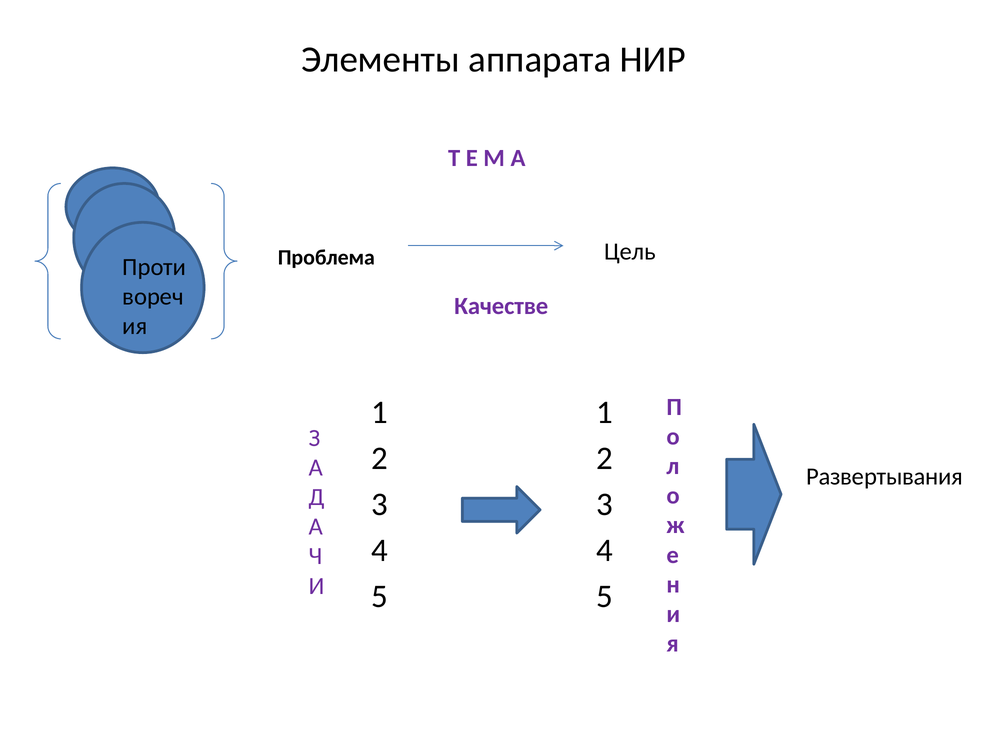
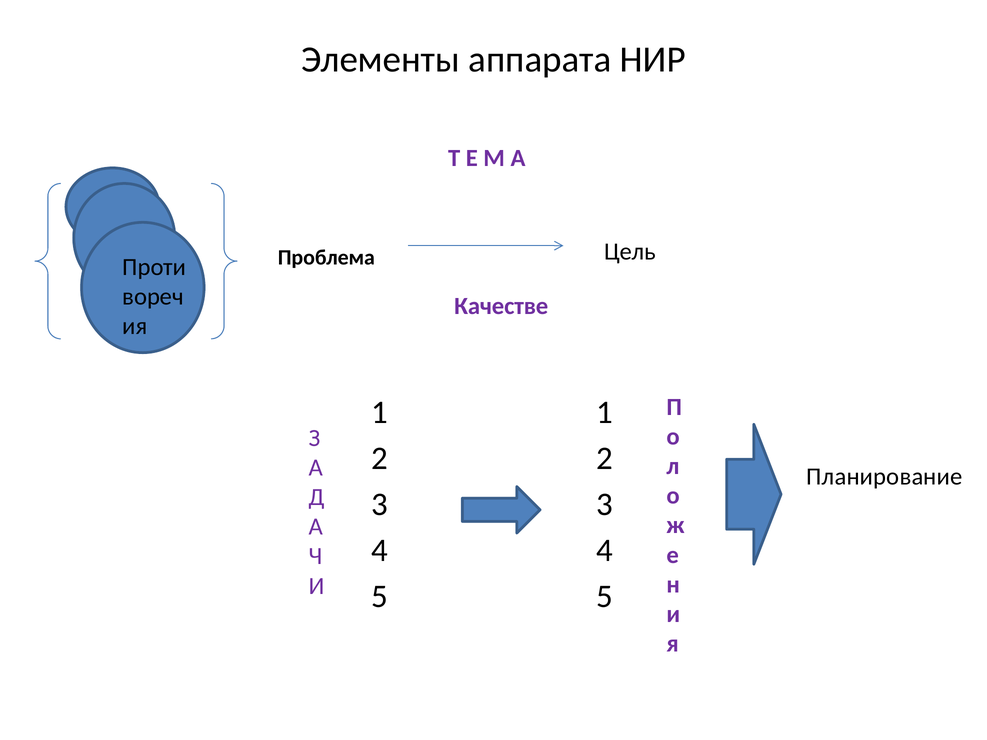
Развертывания: Развертывания -> Планирование
